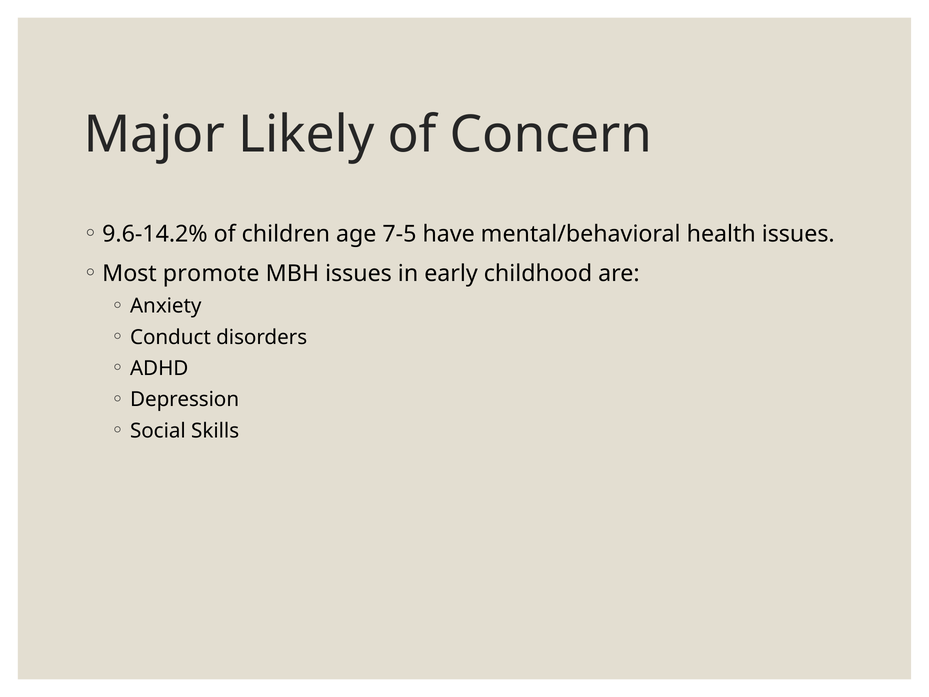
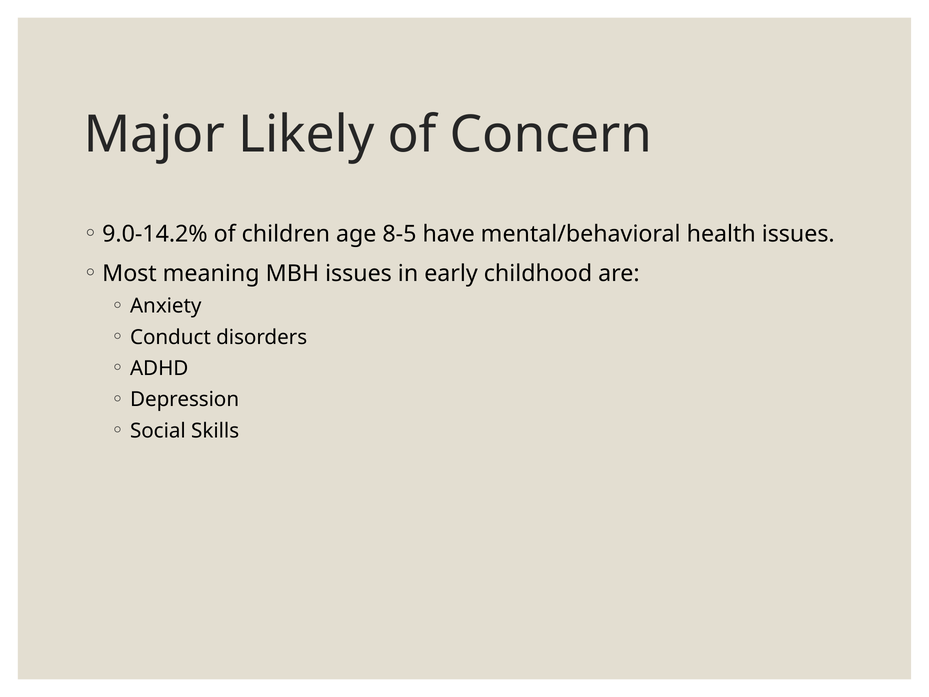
9.6-14.2%: 9.6-14.2% -> 9.0-14.2%
7-5: 7-5 -> 8-5
promote: promote -> meaning
